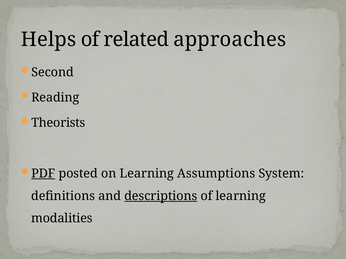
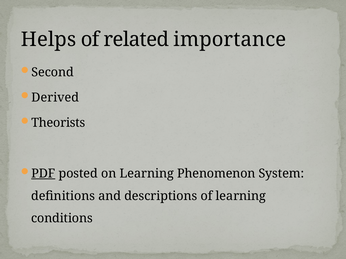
approaches: approaches -> importance
Reading: Reading -> Derived
Assumptions: Assumptions -> Phenomenon
descriptions underline: present -> none
modalities: modalities -> conditions
